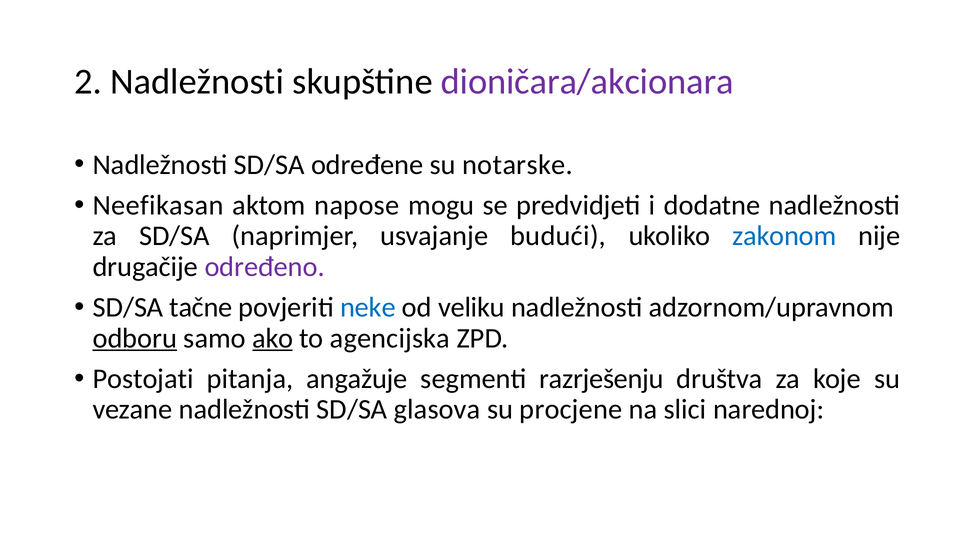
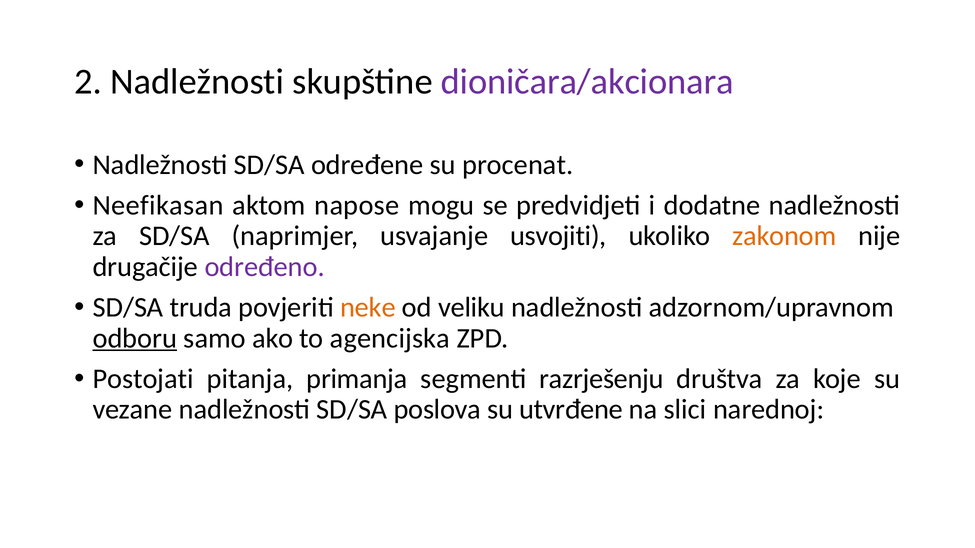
notarske: notarske -> procenat
budući: budući -> usvojiti
zakonom colour: blue -> orange
tačne: tačne -> truda
neke colour: blue -> orange
ako underline: present -> none
angažuje: angažuje -> primanja
glasova: glasova -> poslova
procjene: procjene -> utvrđene
